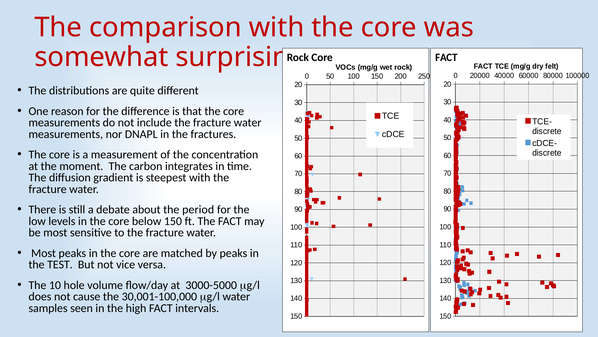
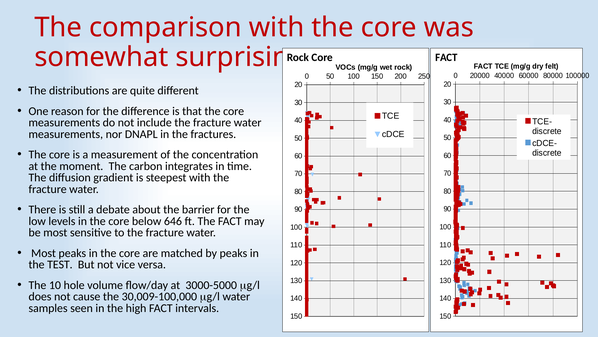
period: period -> barrier
below 150: 150 -> 646
30,001-100,000: 30,001-100,000 -> 30,009-100,000
